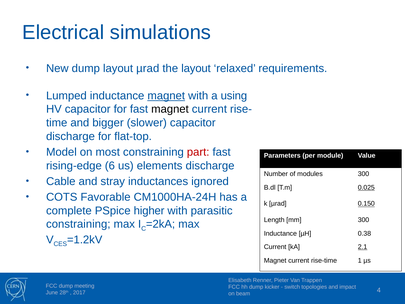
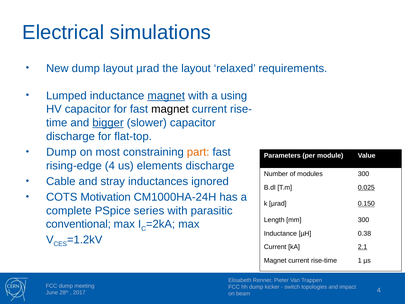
bigger underline: none -> present
Model at (61, 152): Model -> Dump
part colour: red -> orange
rising-edge 6: 6 -> 4
Favorable: Favorable -> Motivation
higher: higher -> series
constraining at (78, 224): constraining -> conventional
